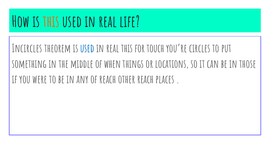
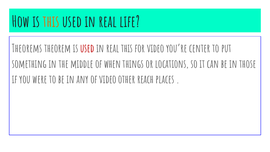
Incircles: Incircles -> Theorems
used at (87, 49) colour: blue -> red
for touch: touch -> video
circles: circles -> center
of reach: reach -> video
